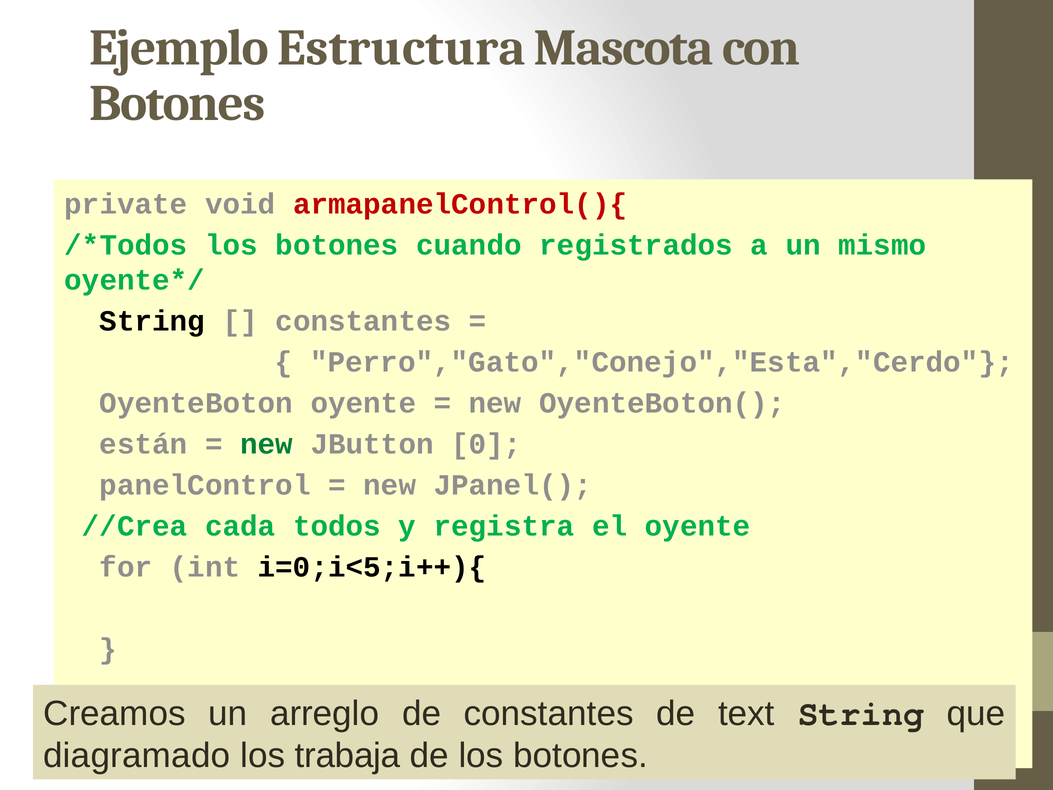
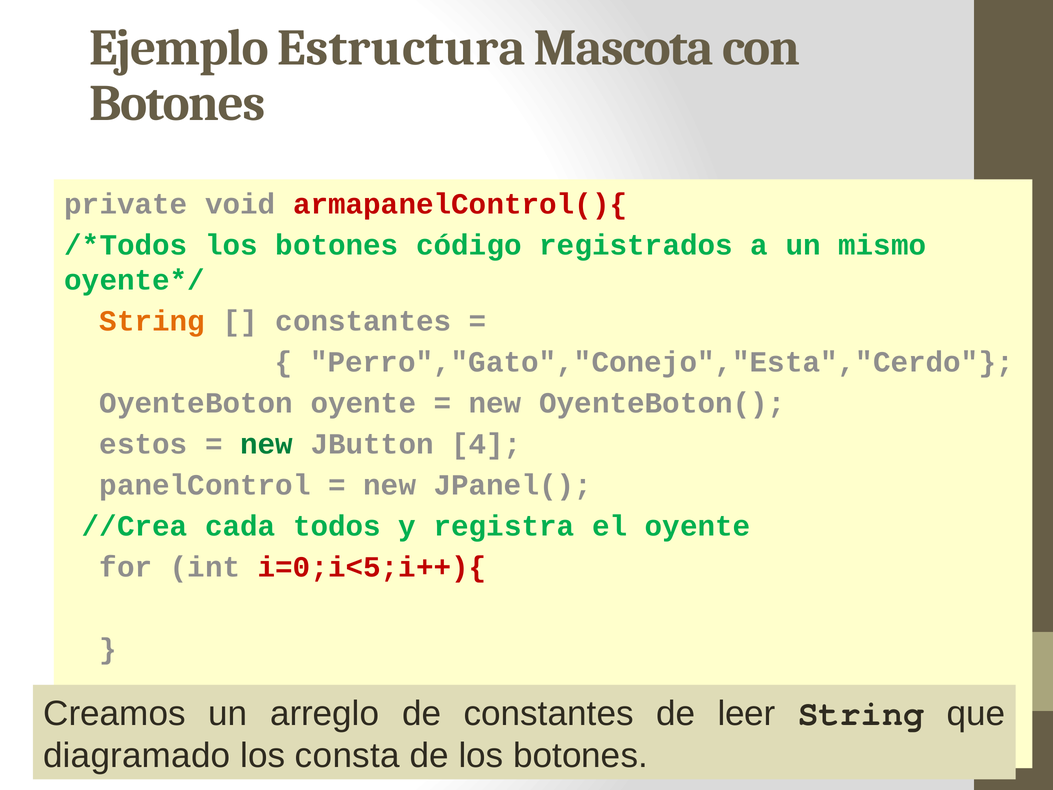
cuando: cuando -> código
String at (152, 321) colour: black -> orange
están: están -> estos
0: 0 -> 4
i=0;i<5;i++){ colour: black -> red
text: text -> leer
trabaja: trabaja -> consta
